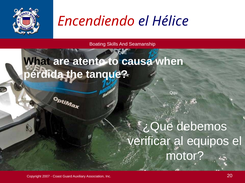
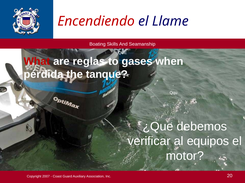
Hélice: Hélice -> Llame
What colour: black -> red
atento: atento -> reglas
causa: causa -> gases
